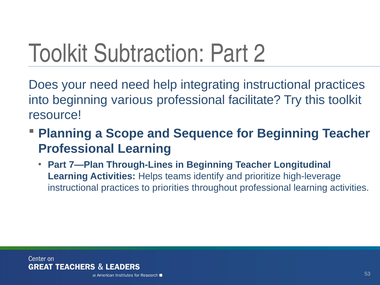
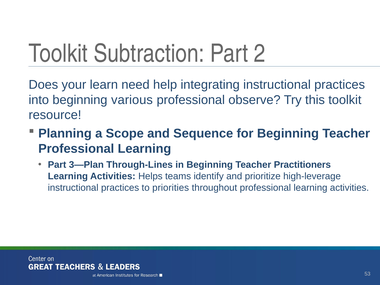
your need: need -> learn
facilitate: facilitate -> observe
7—Plan: 7—Plan -> 3—Plan
Longitudinal: Longitudinal -> Practitioners
